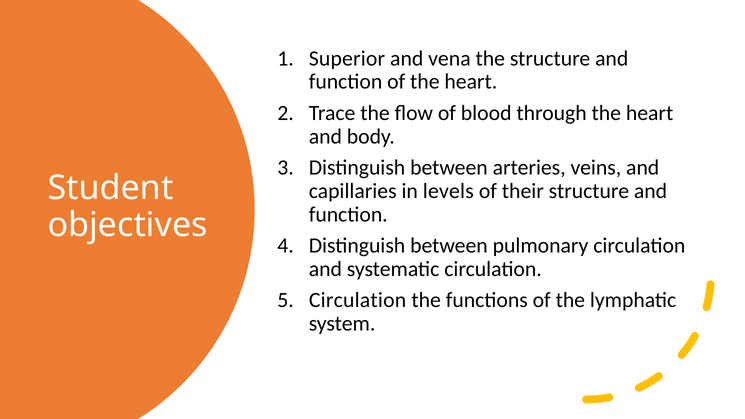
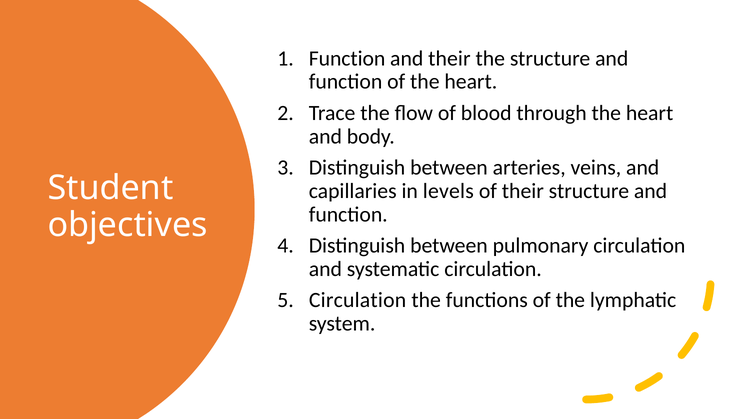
Superior at (347, 58): Superior -> Function
and vena: vena -> their
